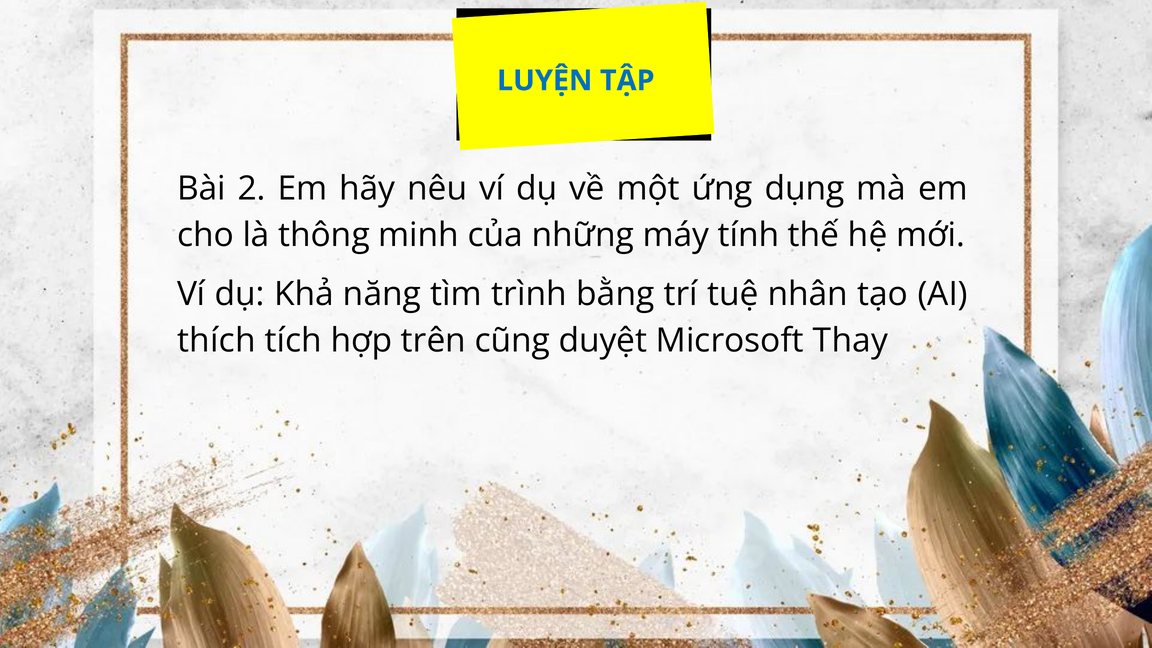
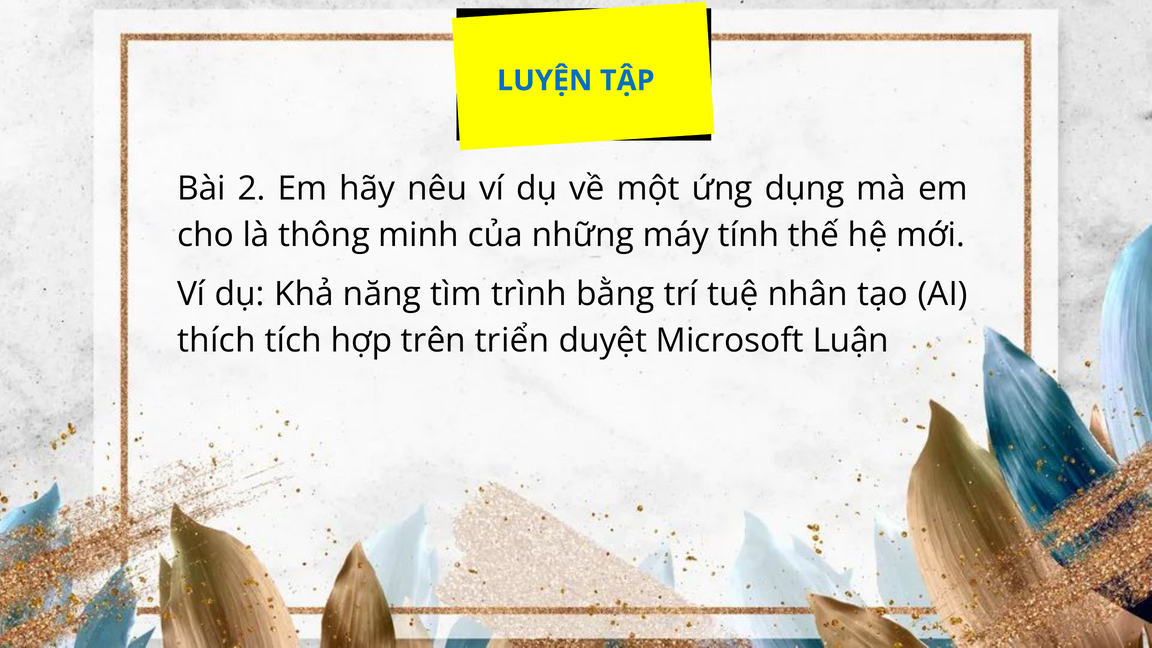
cũng: cũng -> triển
Thay: Thay -> Luận
